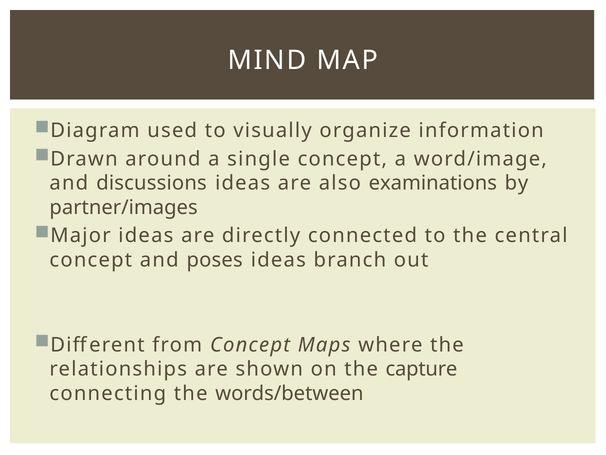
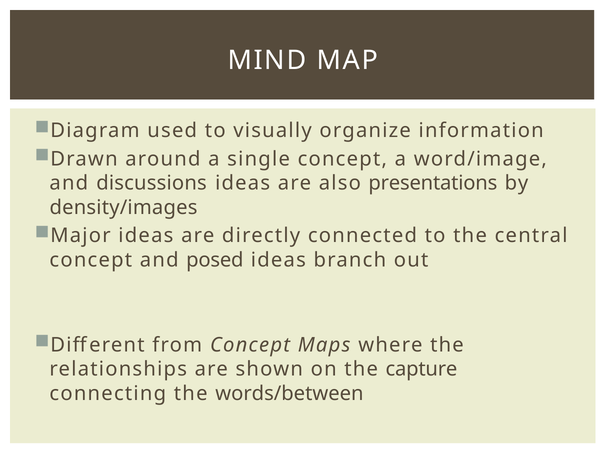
examinations: examinations -> presentations
partner/images: partner/images -> density/images
poses: poses -> posed
